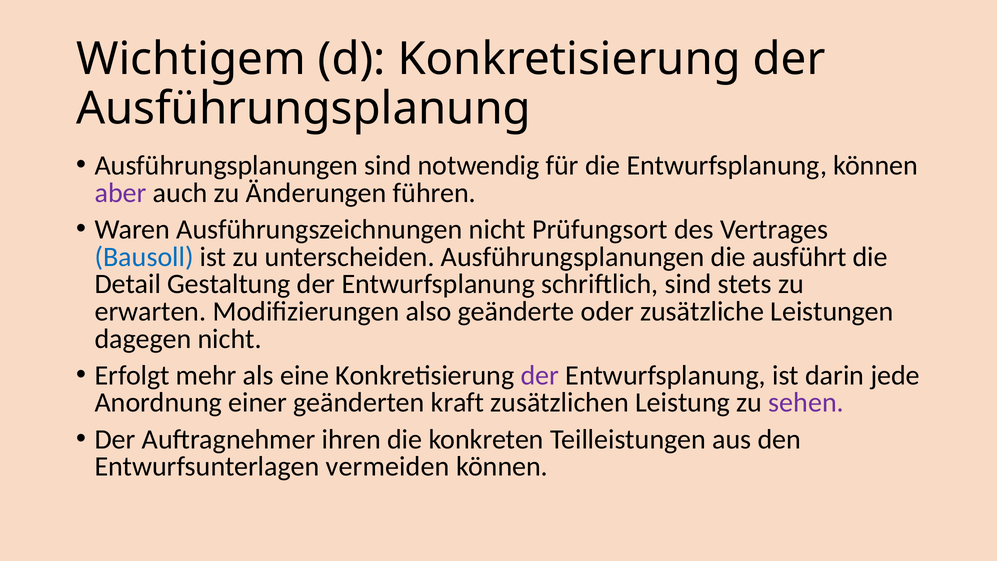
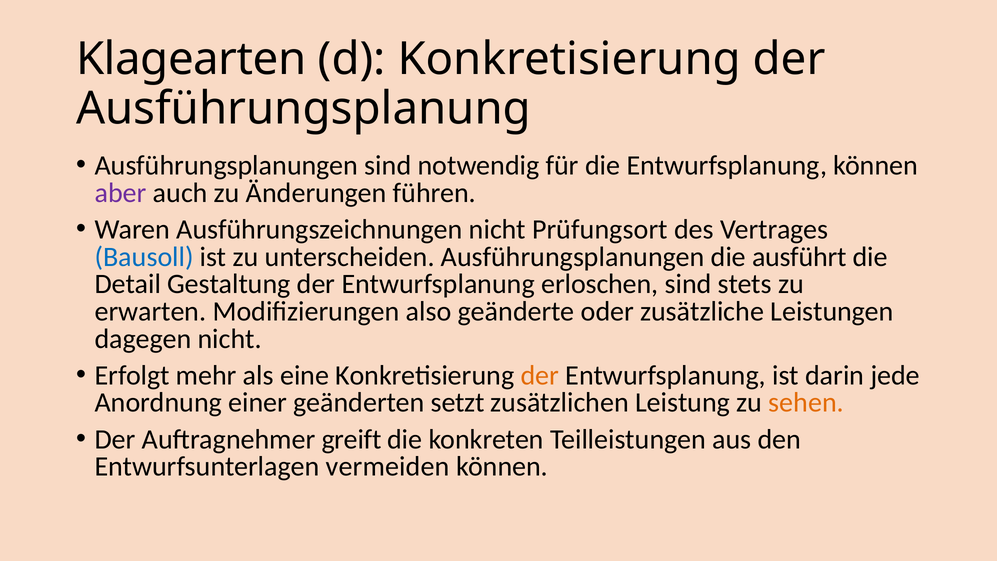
Wichtigem: Wichtigem -> Klagearten
schriftlich: schriftlich -> erloschen
der at (540, 375) colour: purple -> orange
kraft: kraft -> setzt
sehen colour: purple -> orange
ihren: ihren -> greift
